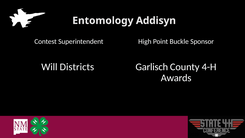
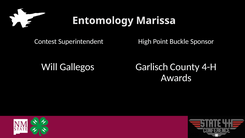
Addisyn: Addisyn -> Marissa
Districts: Districts -> Gallegos
